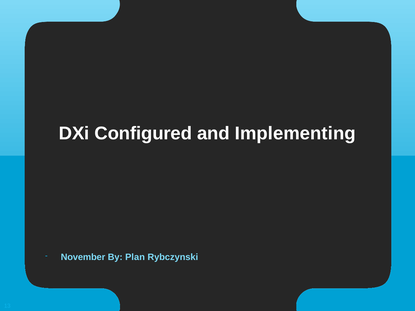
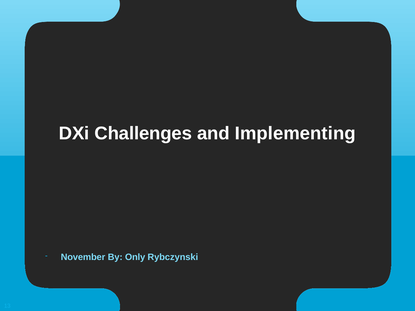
Configured: Configured -> Challenges
Plan: Plan -> Only
